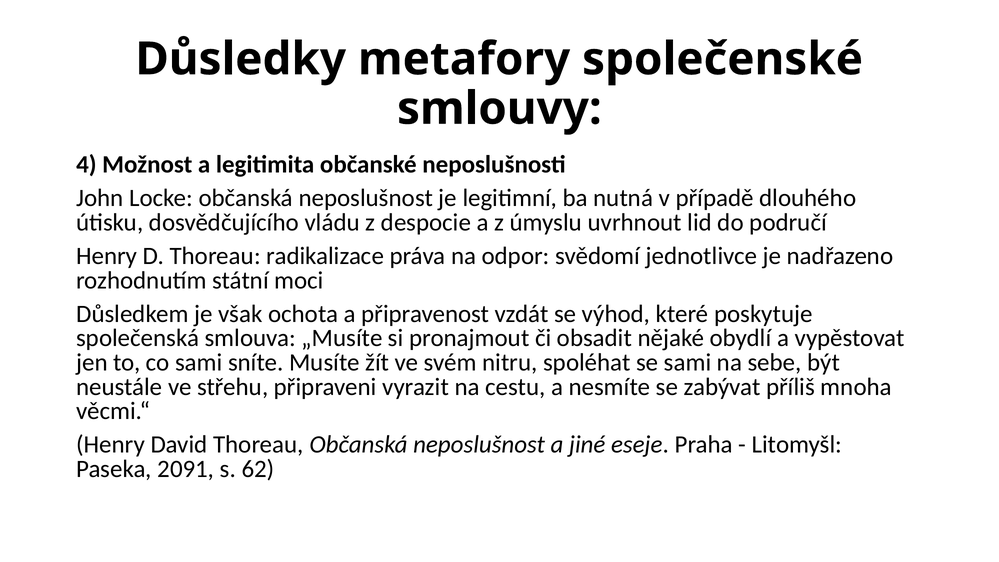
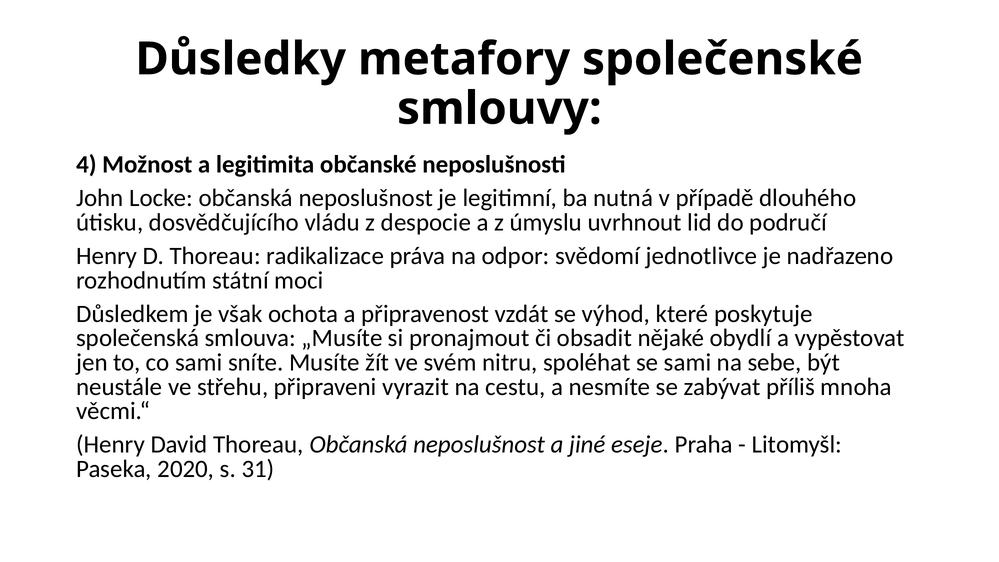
2091: 2091 -> 2020
62: 62 -> 31
